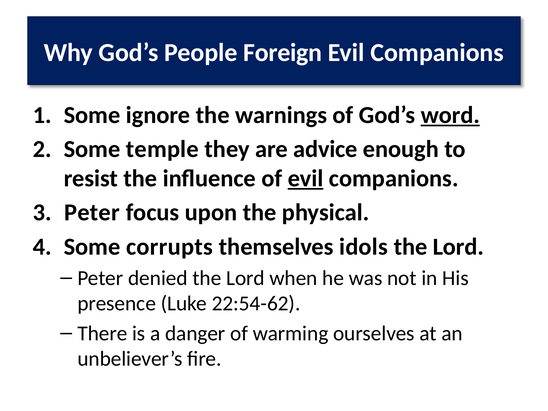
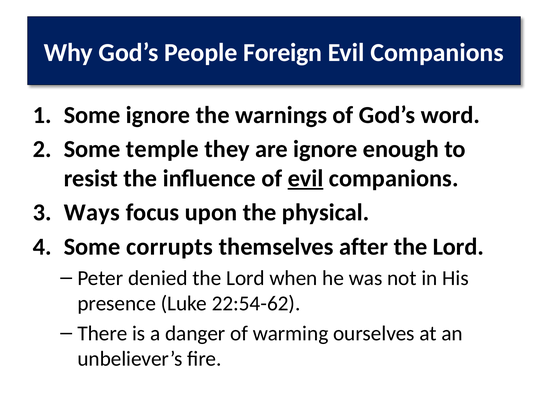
word underline: present -> none
are advice: advice -> ignore
Peter at (92, 212): Peter -> Ways
idols: idols -> after
